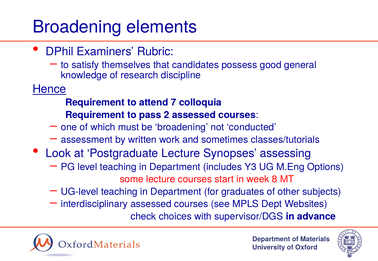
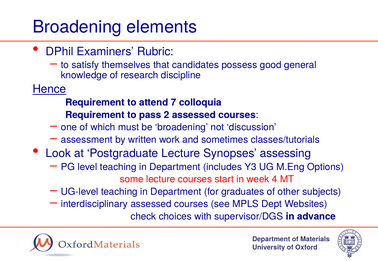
conducted: conducted -> discussion
8: 8 -> 4
